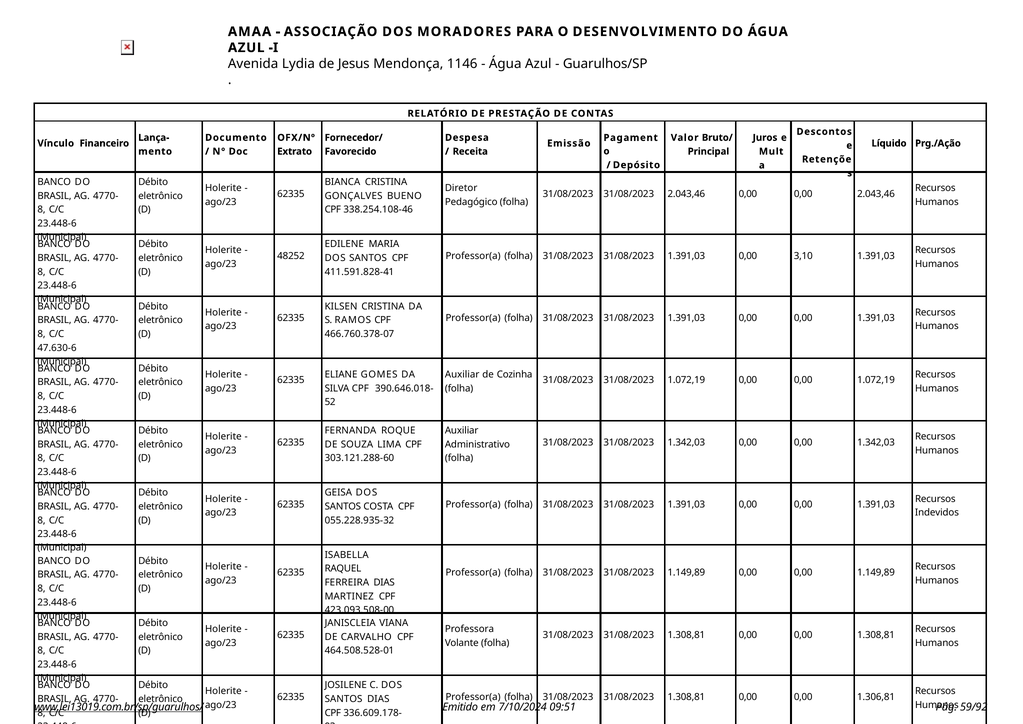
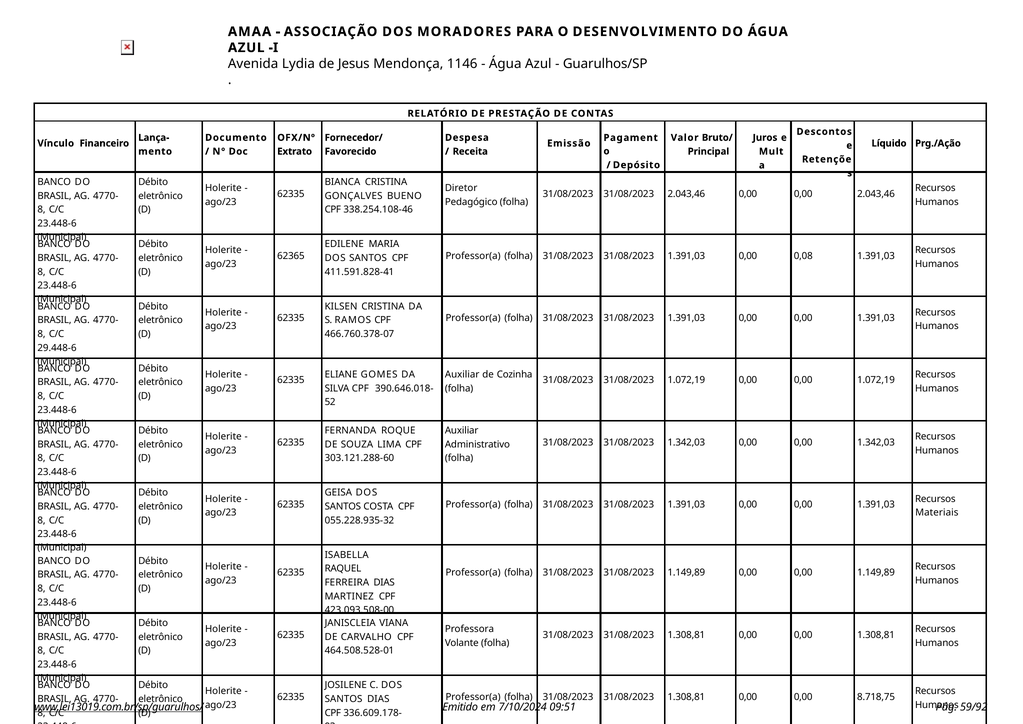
48252: 48252 -> 62365
3,10: 3,10 -> 0,08
47.630-6: 47.630-6 -> 29.448-6
Indevidos: Indevidos -> Materiais
1.306,81: 1.306,81 -> 8.718,75
